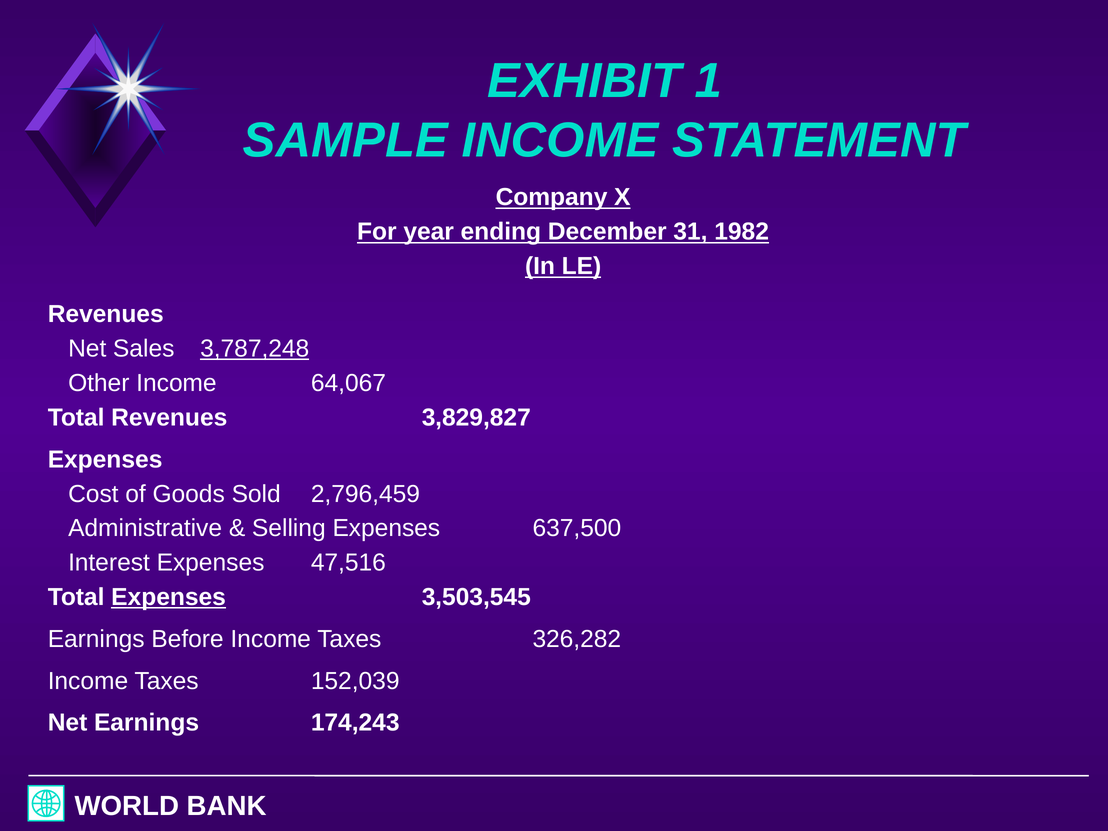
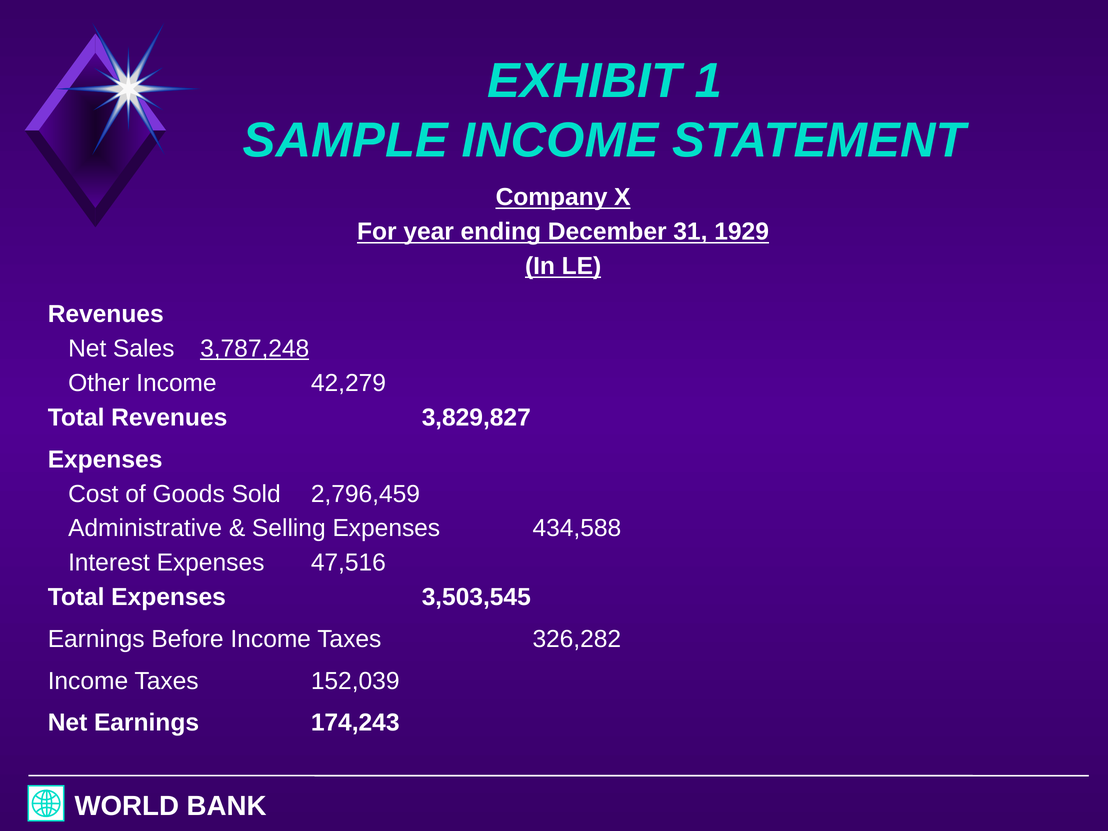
1982: 1982 -> 1929
64,067: 64,067 -> 42,279
637,500: 637,500 -> 434,588
Expenses at (169, 597) underline: present -> none
